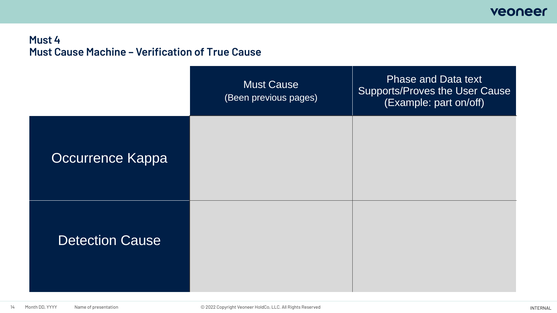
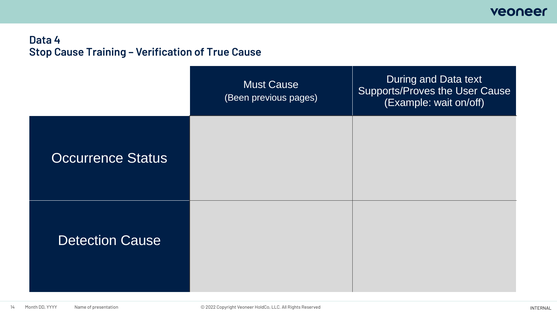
Must at (41, 40): Must -> Data
Must at (41, 52): Must -> Stop
Machine: Machine -> Training
Phase: Phase -> During
part: part -> wait
Kappa: Kappa -> Status
